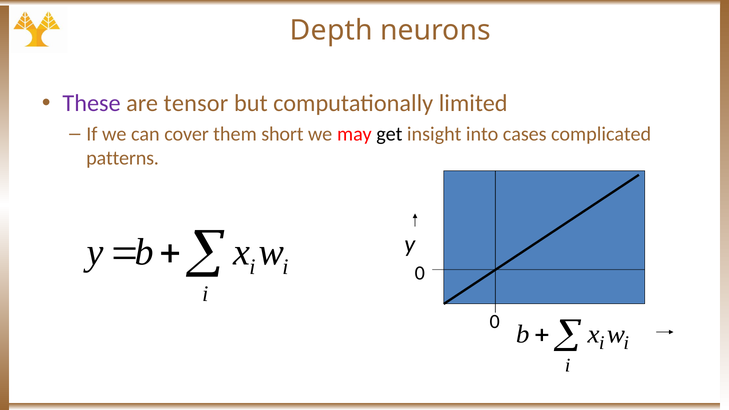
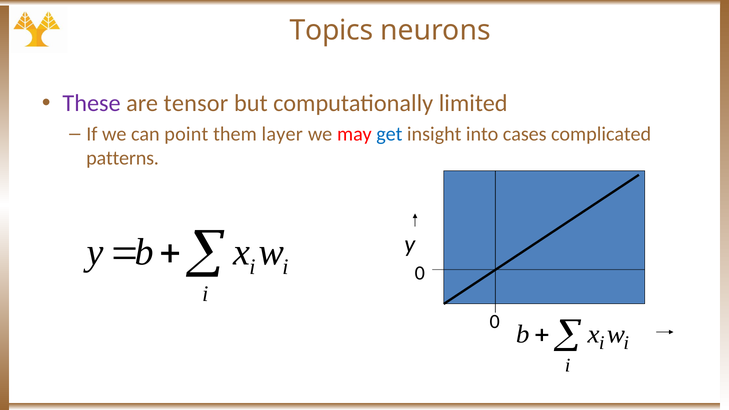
Depth: Depth -> Topics
cover: cover -> point
short: short -> layer
get colour: black -> blue
